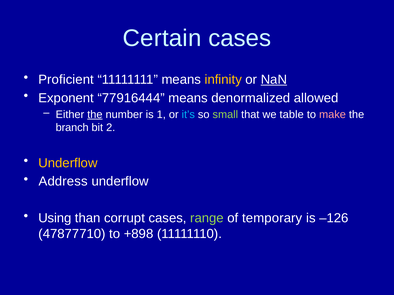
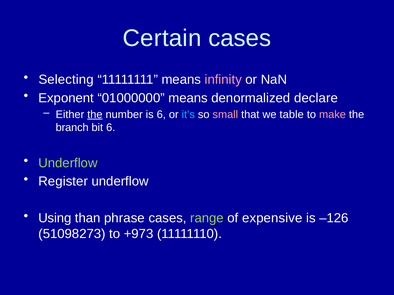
Proficient: Proficient -> Selecting
infinity colour: yellow -> pink
NaN underline: present -> none
77916444: 77916444 -> 01000000
allowed: allowed -> declare
is 1: 1 -> 6
small colour: light green -> pink
bit 2: 2 -> 6
Underflow at (68, 163) colour: yellow -> light green
Address: Address -> Register
corrupt: corrupt -> phrase
temporary: temporary -> expensive
47877710: 47877710 -> 51098273
+898: +898 -> +973
